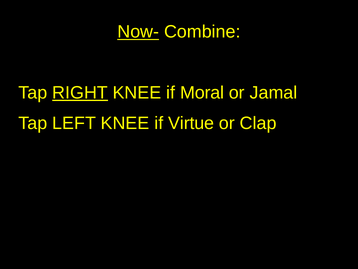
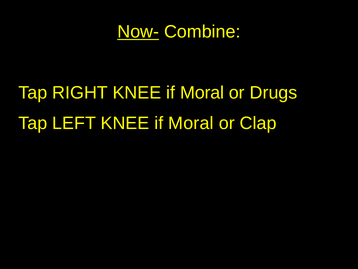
RIGHT underline: present -> none
Jamal: Jamal -> Drugs
LEFT KNEE if Virtue: Virtue -> Moral
